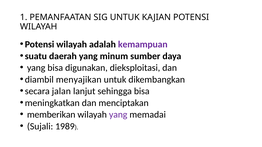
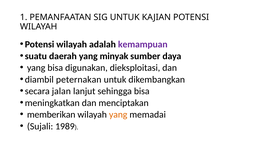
minum: minum -> minyak
menyajikan: menyajikan -> peternakan
yang at (118, 115) colour: purple -> orange
